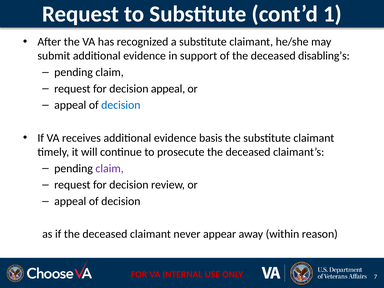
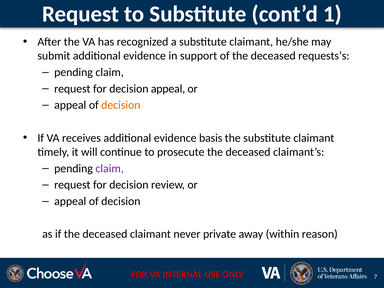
disabling’s: disabling’s -> requests’s
decision at (121, 105) colour: blue -> orange
appear: appear -> private
